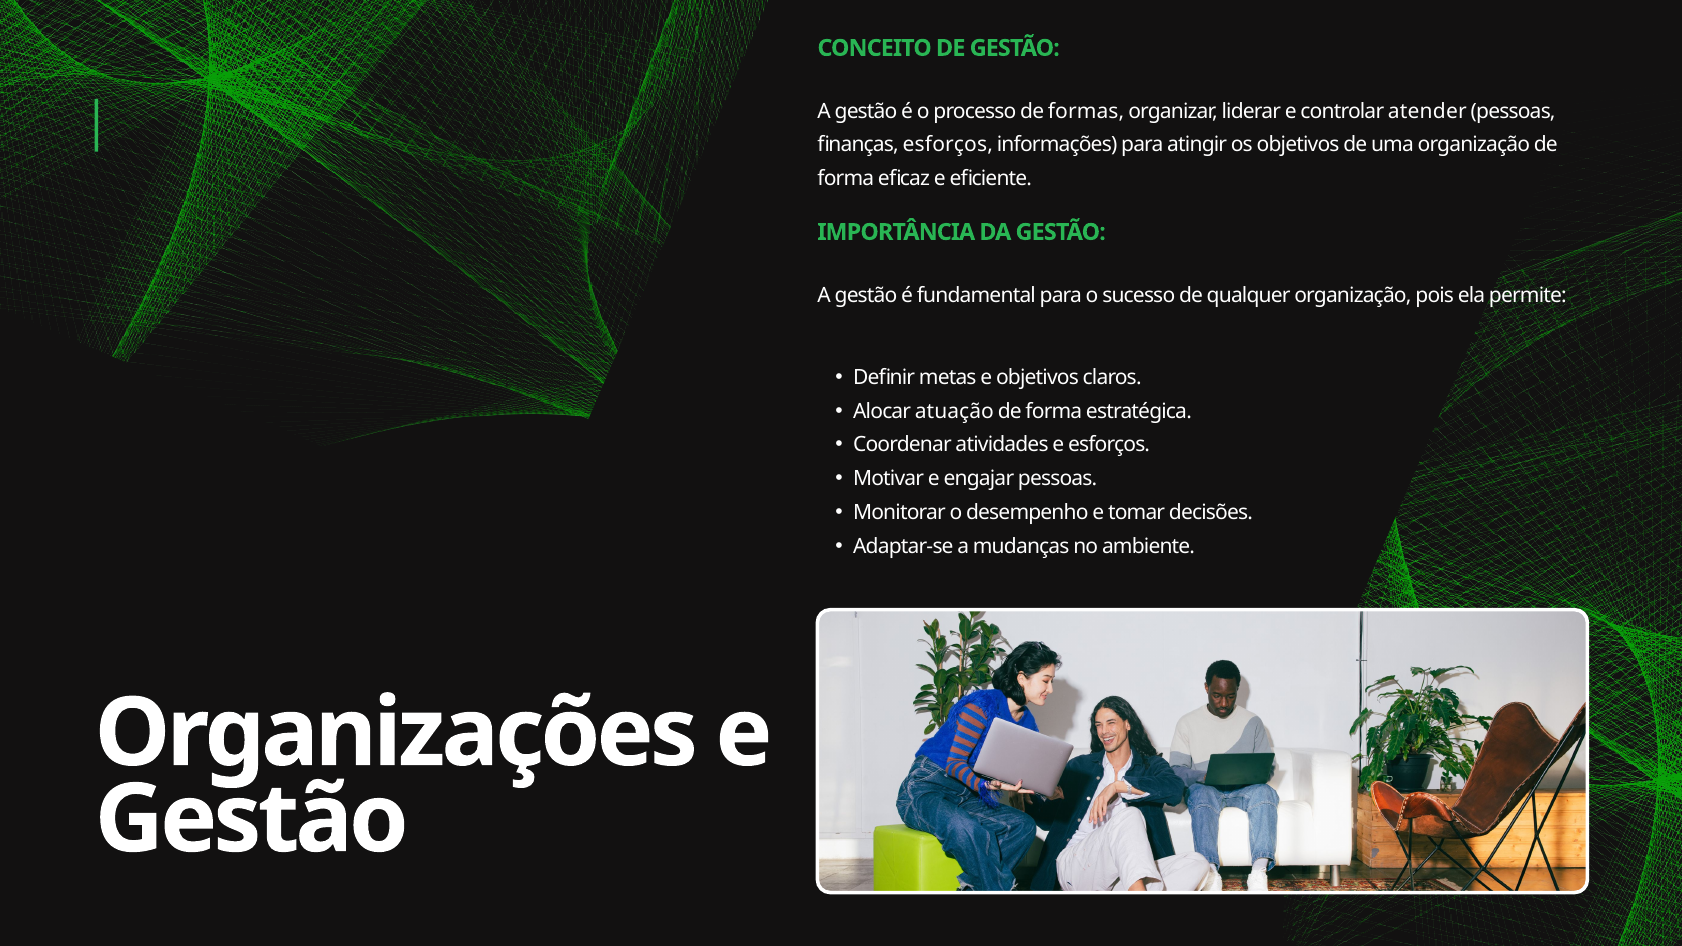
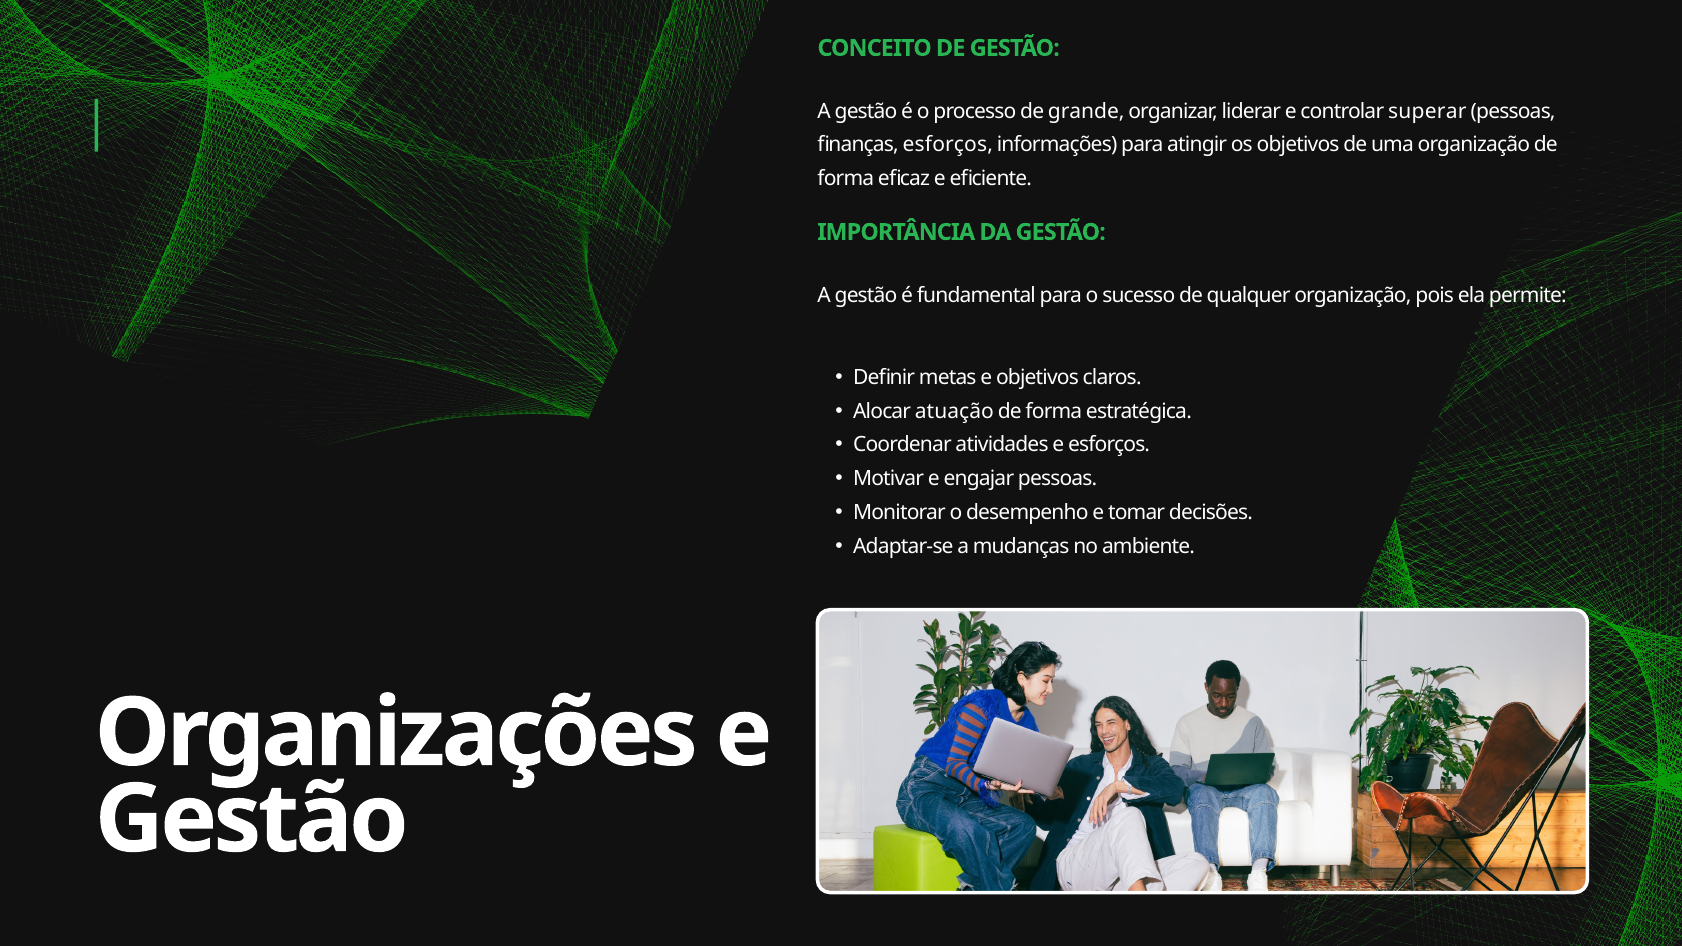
formas: formas -> grande
atender: atender -> superar
